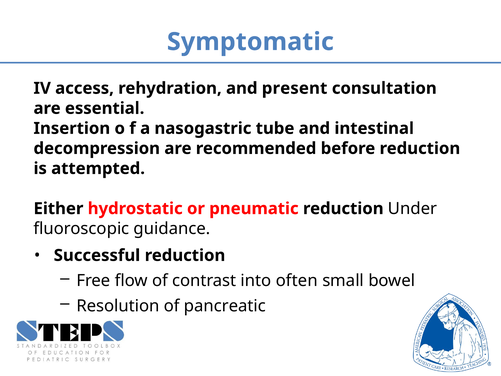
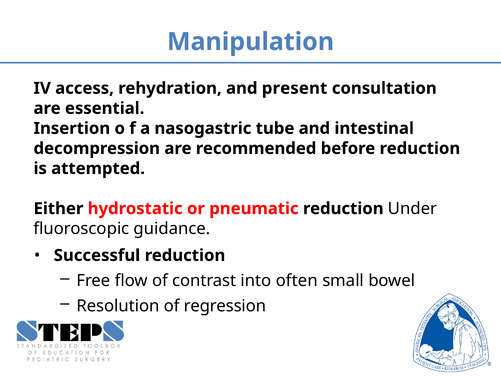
Symptomatic: Symptomatic -> Manipulation
pancreatic: pancreatic -> regression
